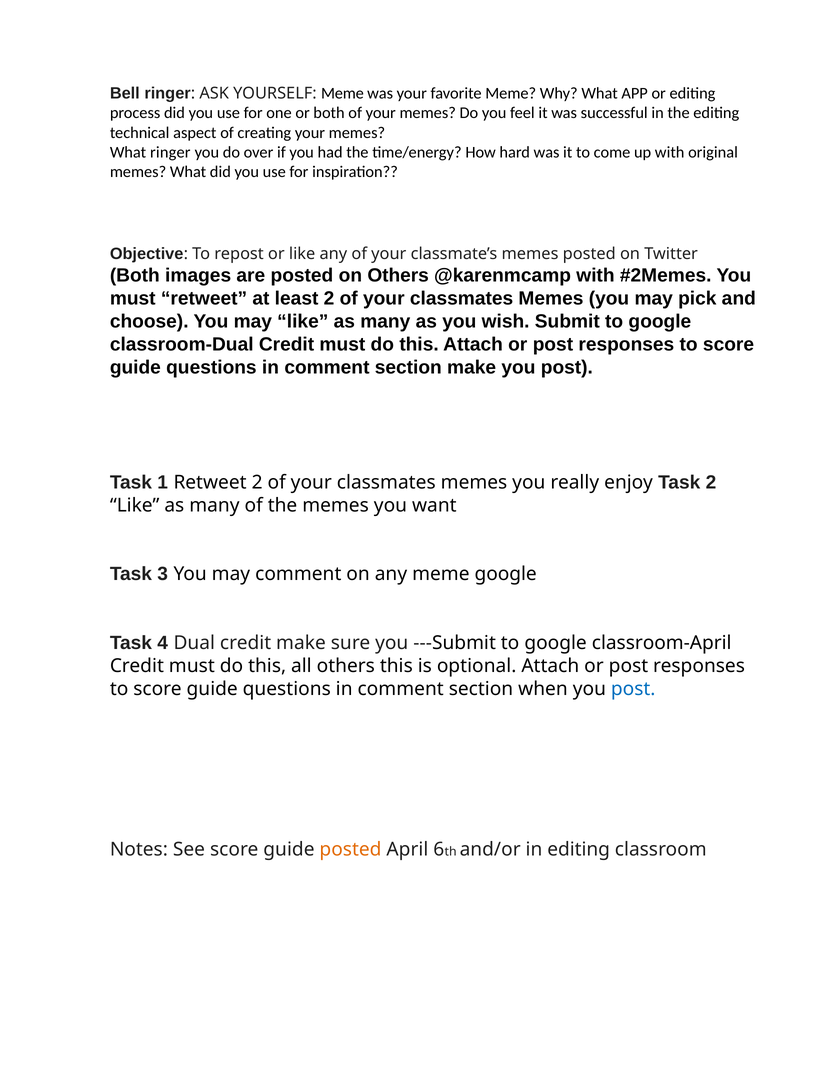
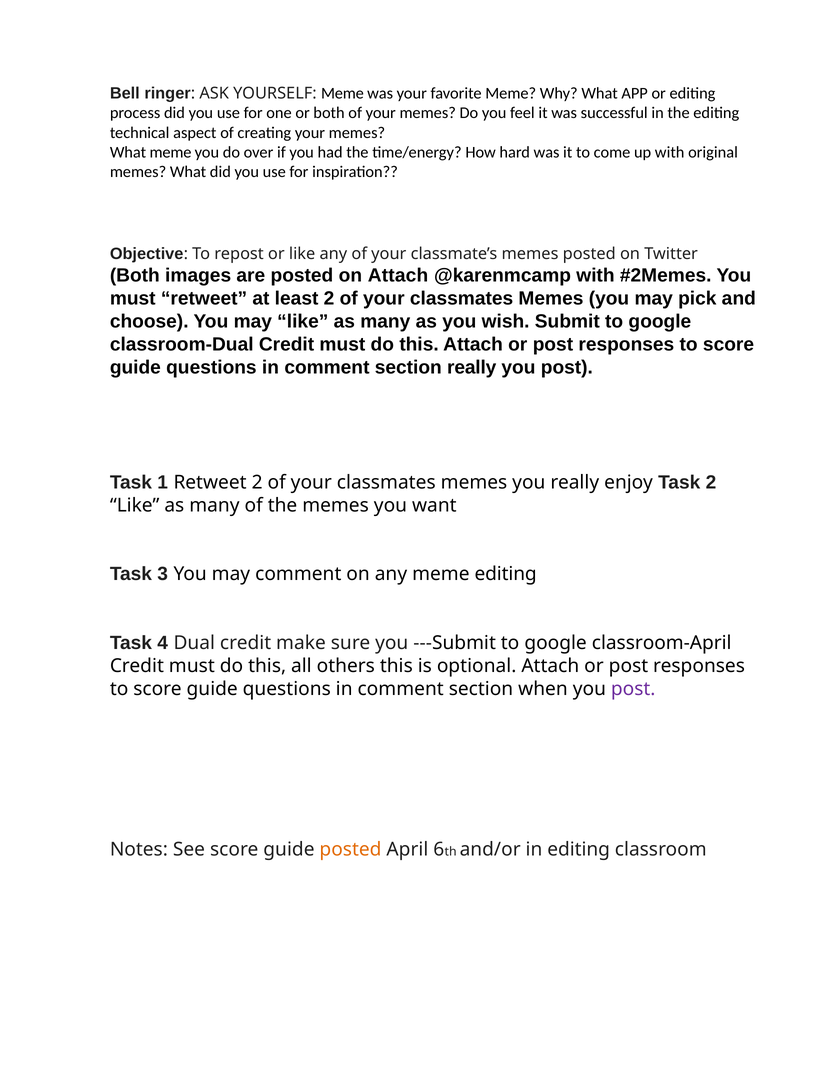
What ringer: ringer -> meme
on Others: Others -> Attach
section make: make -> really
meme google: google -> editing
post at (633, 689) colour: blue -> purple
